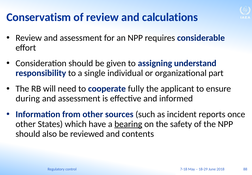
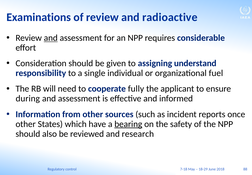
Conservatism: Conservatism -> Examinations
calculations: calculations -> radioactive
and at (51, 38) underline: none -> present
part: part -> fuel
contents: contents -> research
